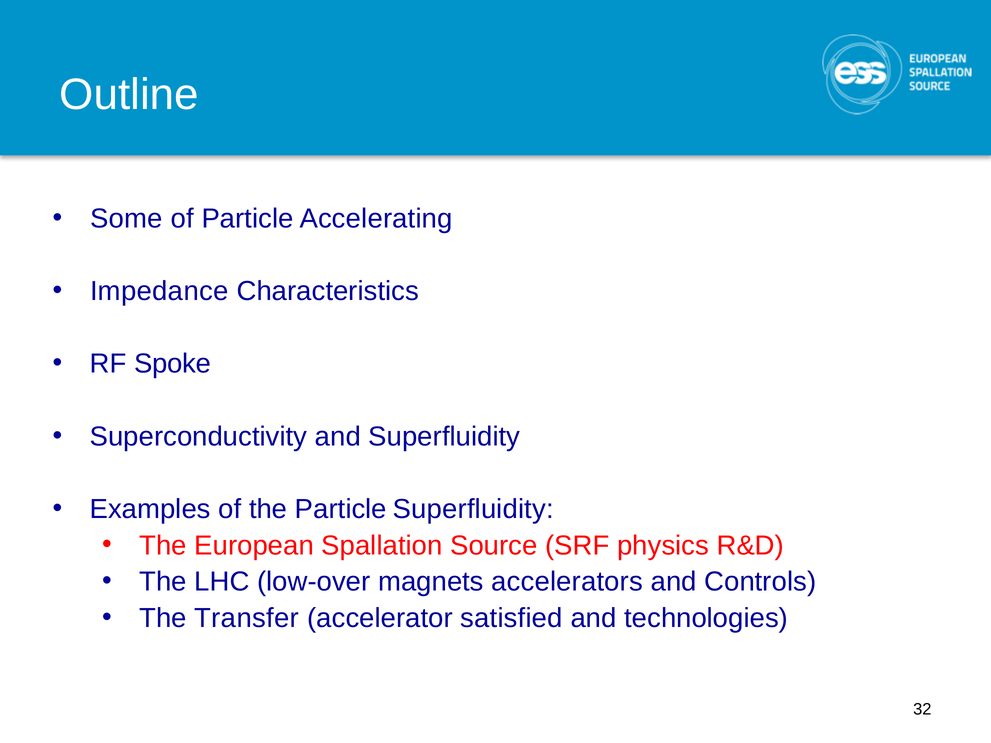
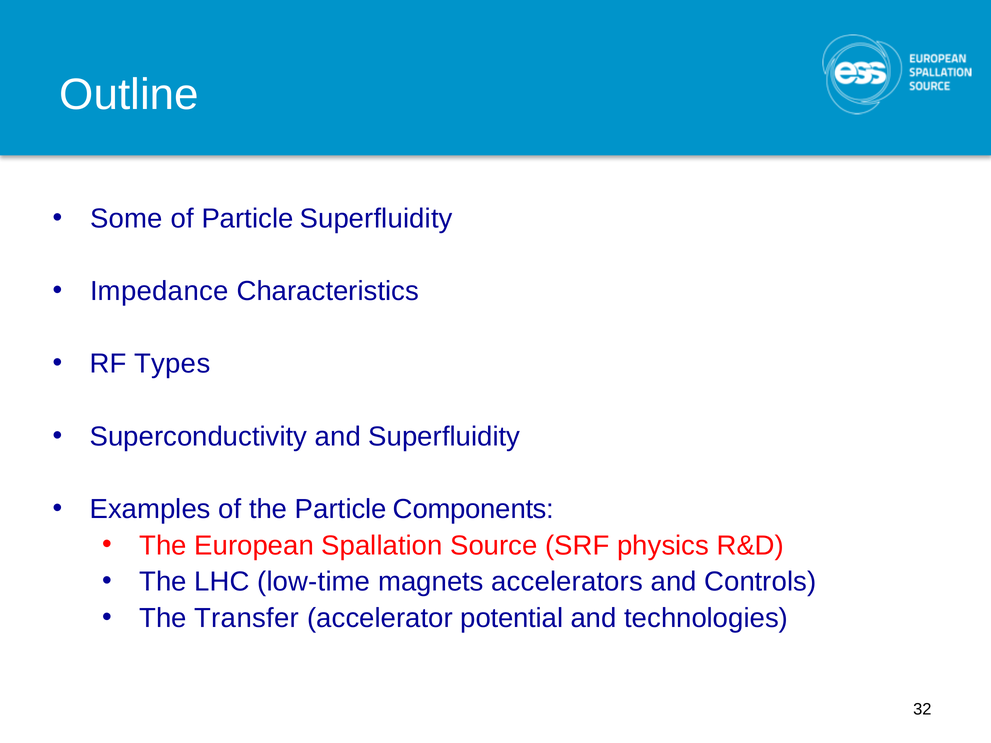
Particle Accelerating: Accelerating -> Superfluidity
Spoke: Spoke -> Types
Particle Superfluidity: Superfluidity -> Components
low-over: low-over -> low-time
satisfied: satisfied -> potential
